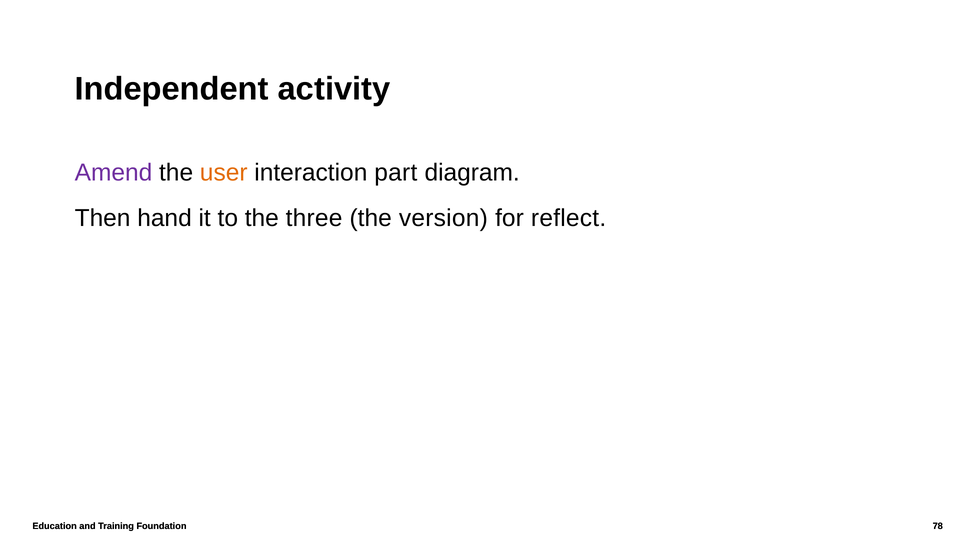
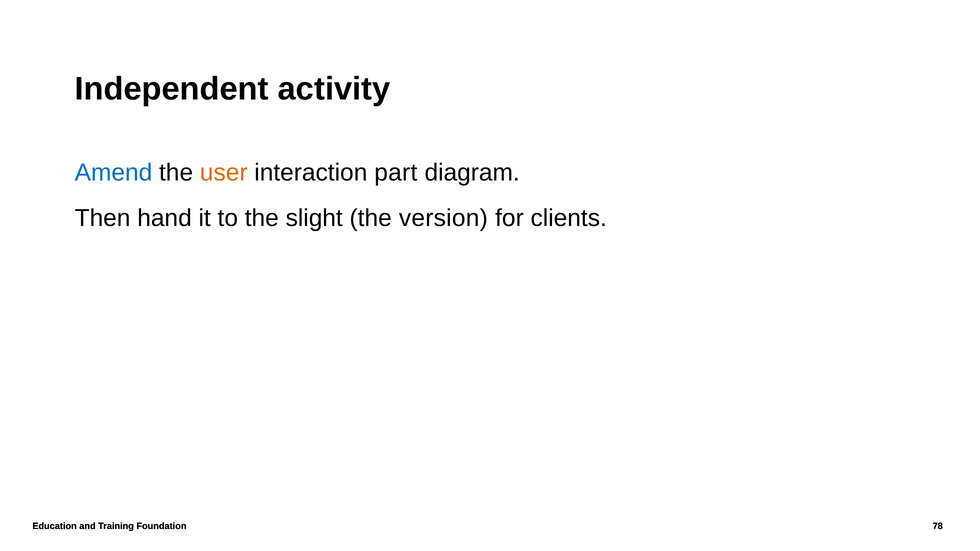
Amend colour: purple -> blue
three: three -> slight
reflect: reflect -> clients
